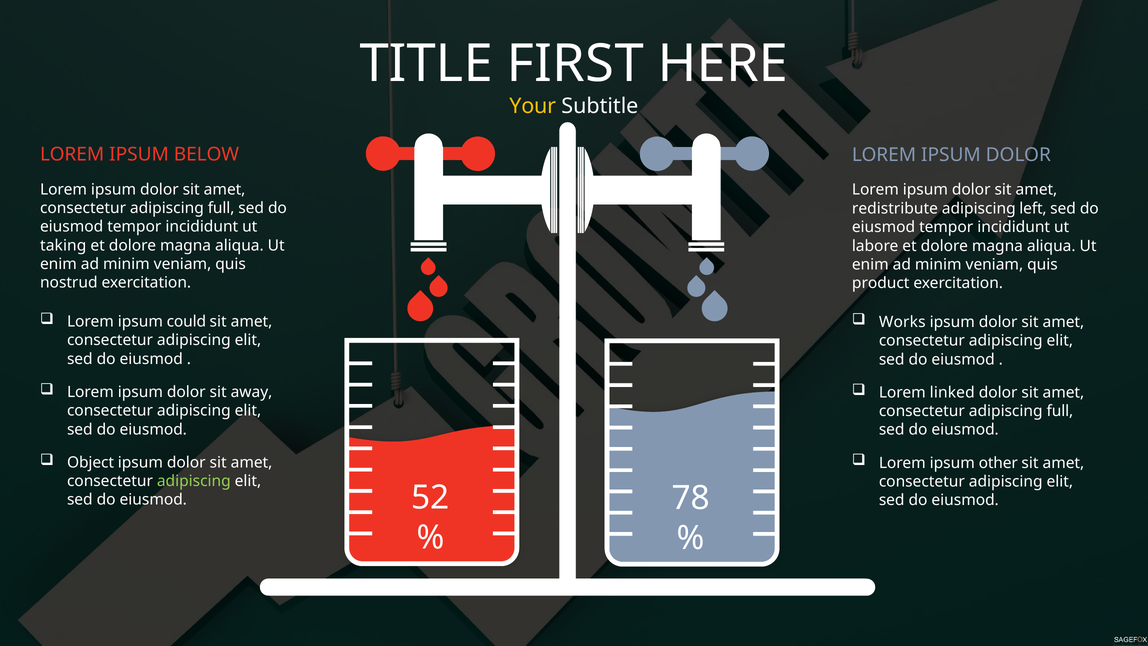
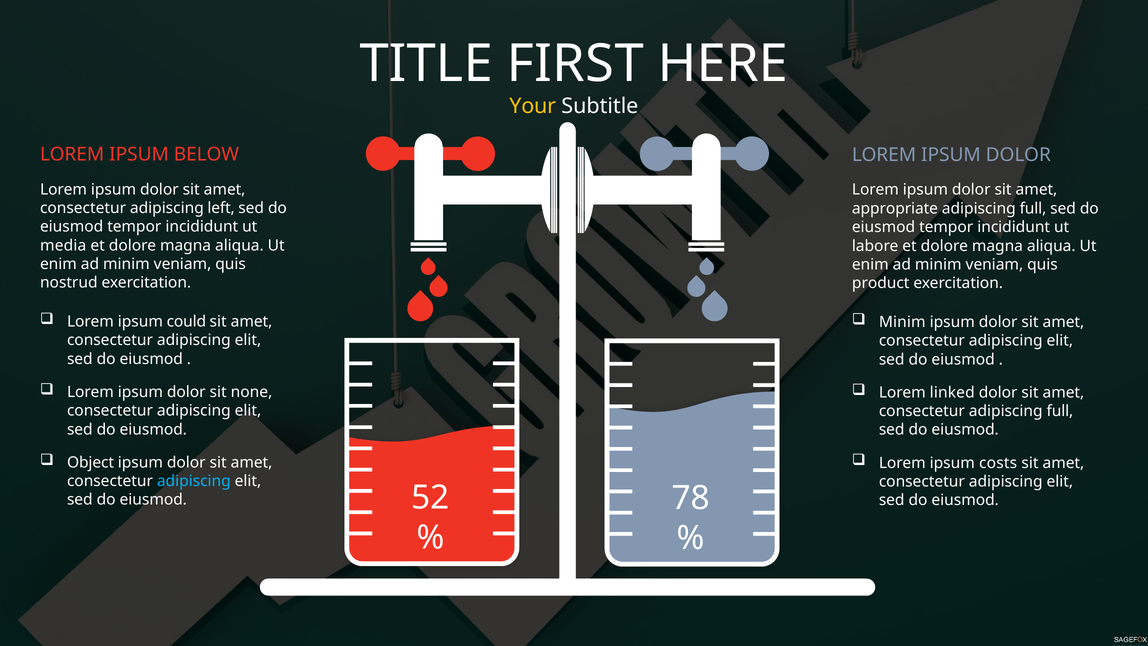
full at (221, 208): full -> left
redistribute: redistribute -> appropriate
left at (1033, 208): left -> full
taking: taking -> media
Works at (902, 322): Works -> Minim
away: away -> none
other: other -> costs
adipiscing at (194, 481) colour: light green -> light blue
